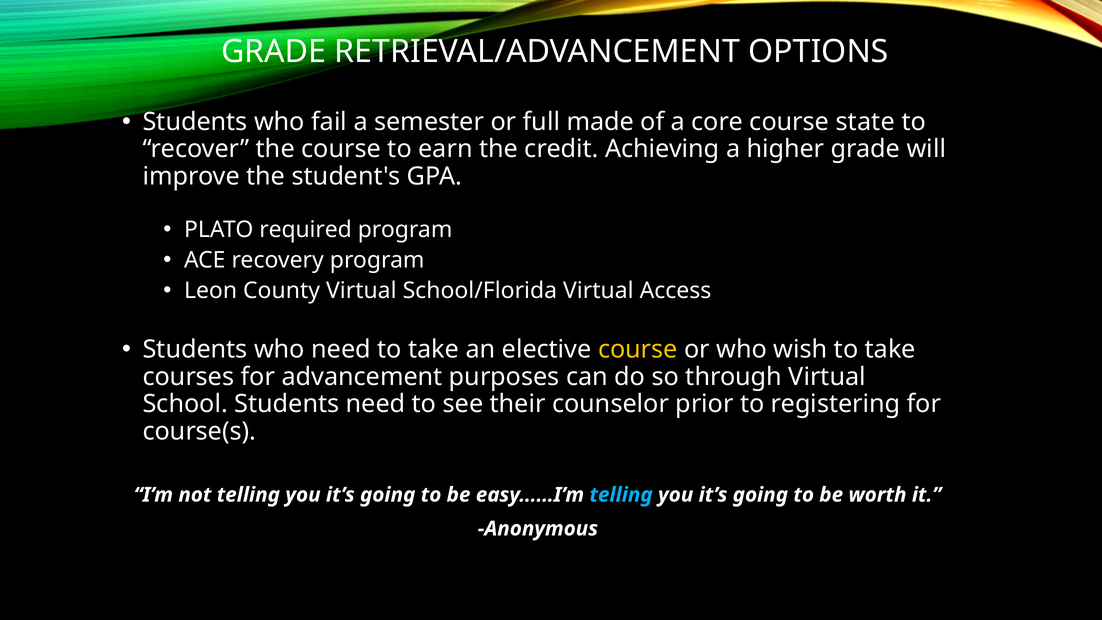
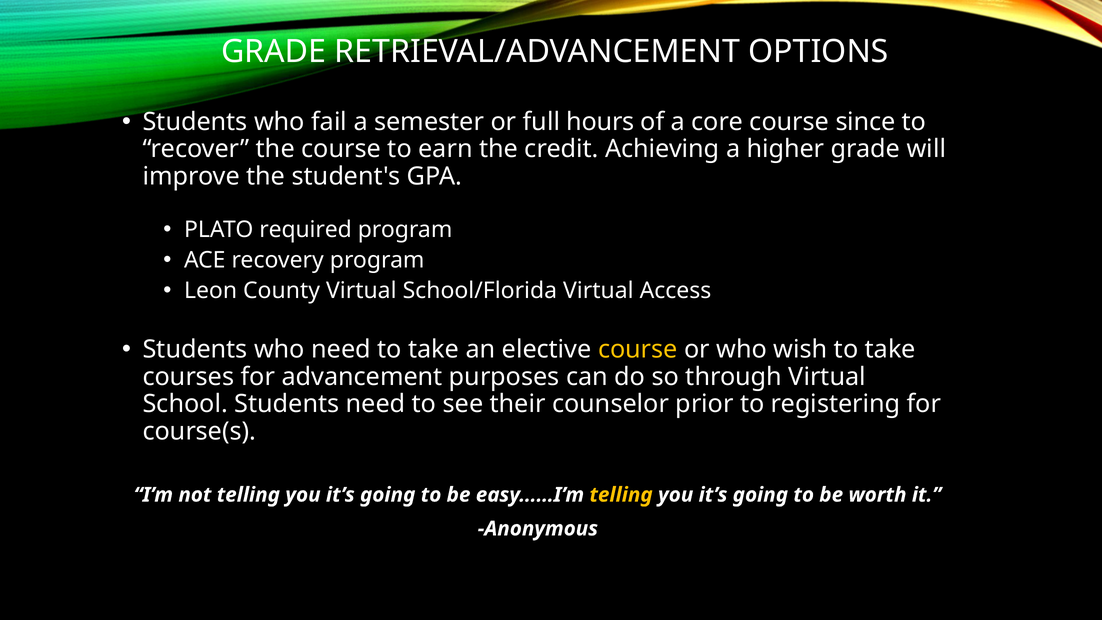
made: made -> hours
state: state -> since
telling at (621, 495) colour: light blue -> yellow
